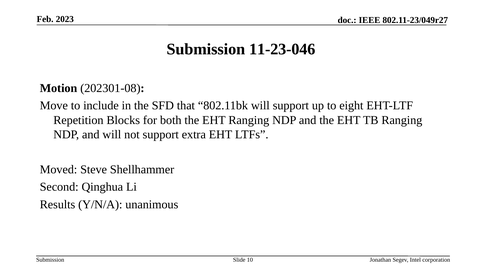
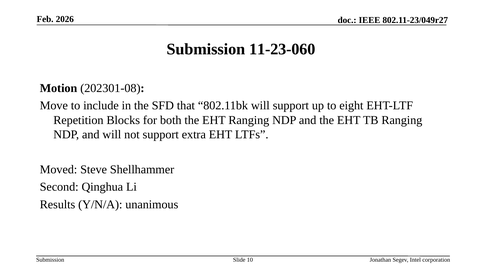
2023: 2023 -> 2026
11-23-046: 11-23-046 -> 11-23-060
